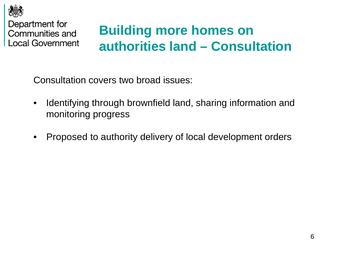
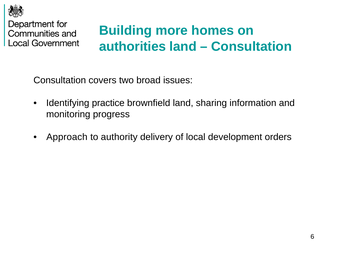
through: through -> practice
Proposed: Proposed -> Approach
